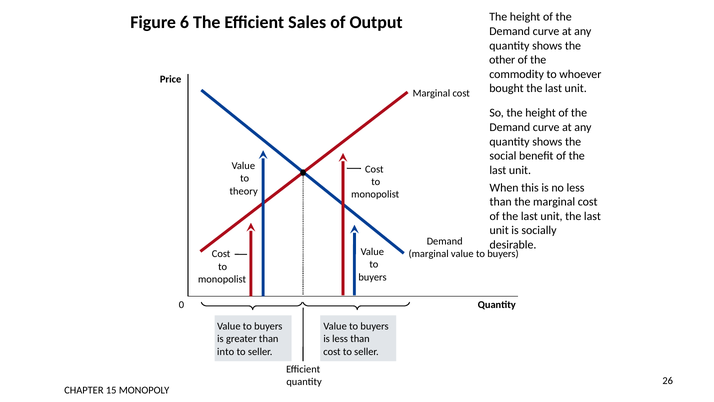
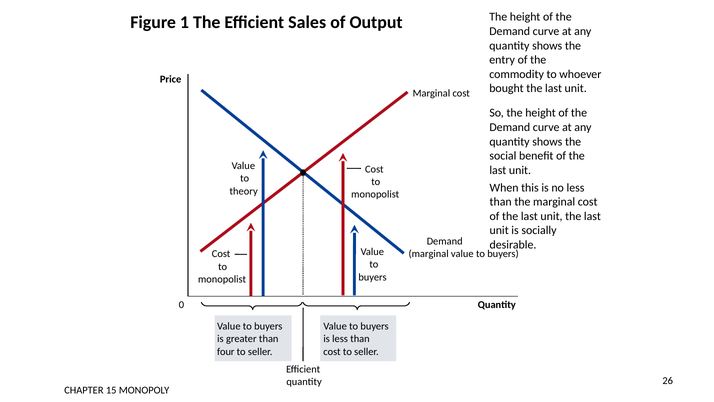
6: 6 -> 1
other: other -> entry
into: into -> four
